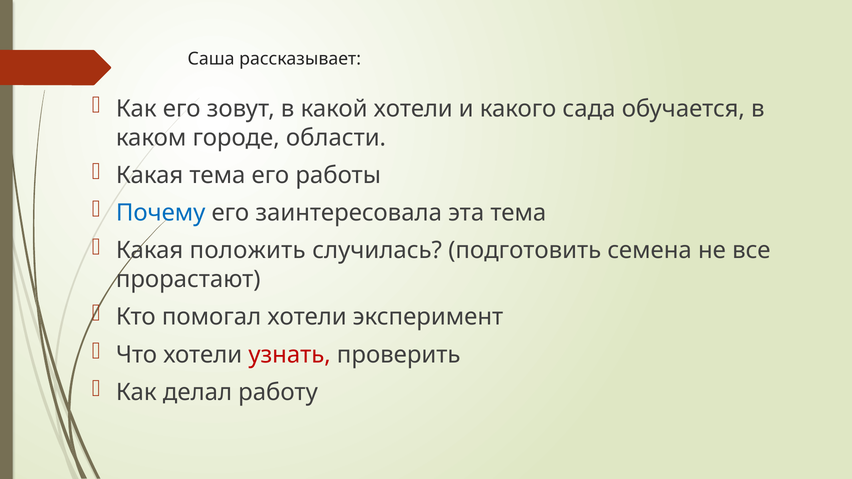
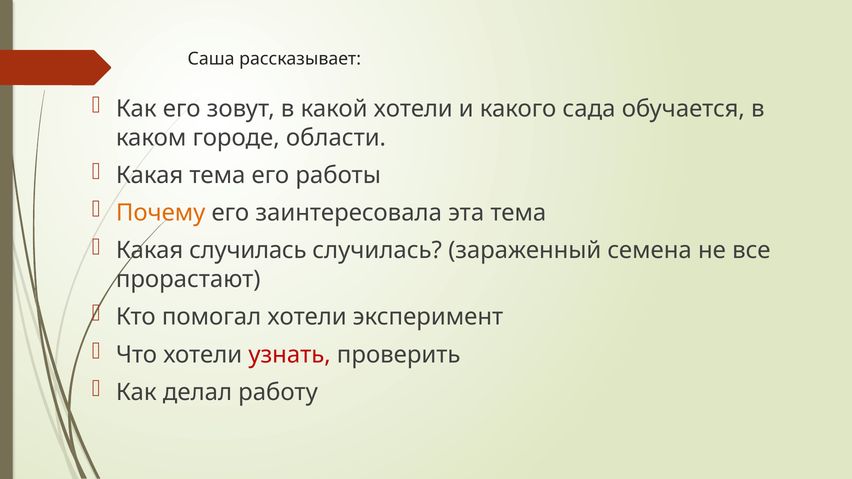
Почему colour: blue -> orange
Какая положить: положить -> случилась
подготовить: подготовить -> зараженный
